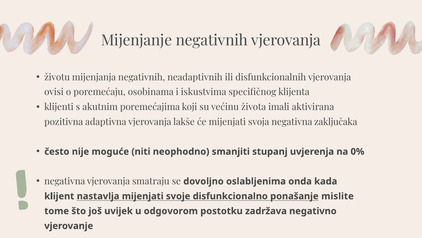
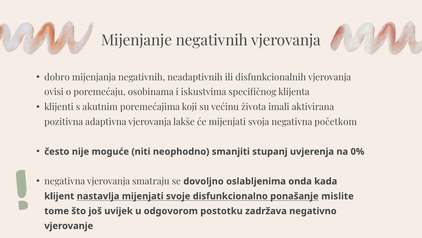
životu: životu -> dobro
zaključaka: zaključaka -> početkom
